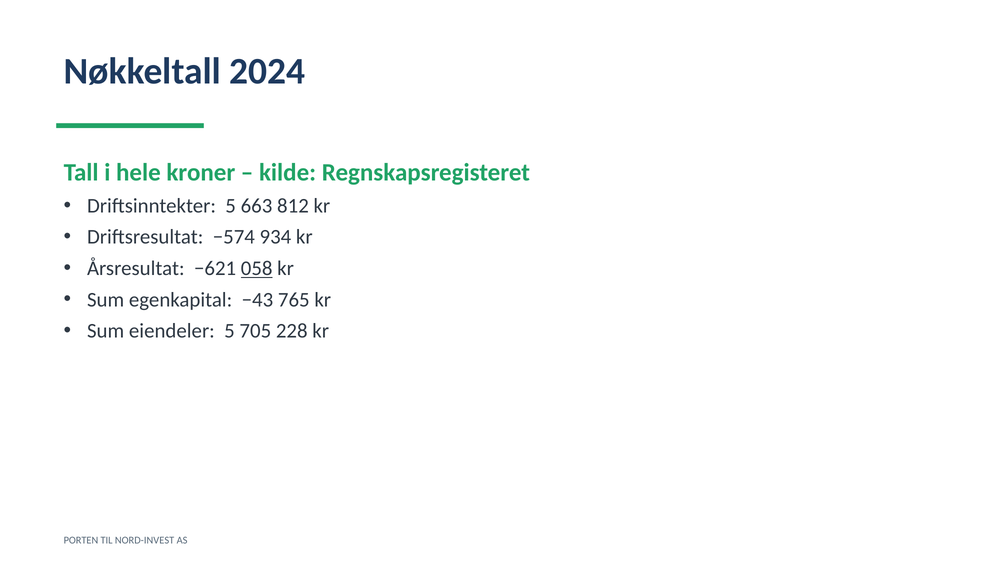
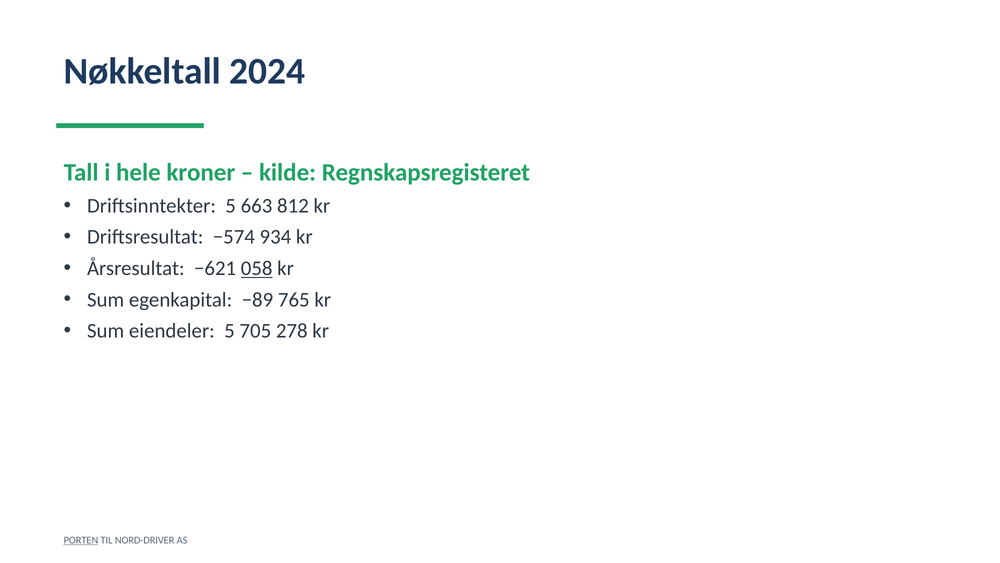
−43: −43 -> −89
228: 228 -> 278
PORTEN underline: none -> present
NORD-INVEST: NORD-INVEST -> NORD-DRIVER
